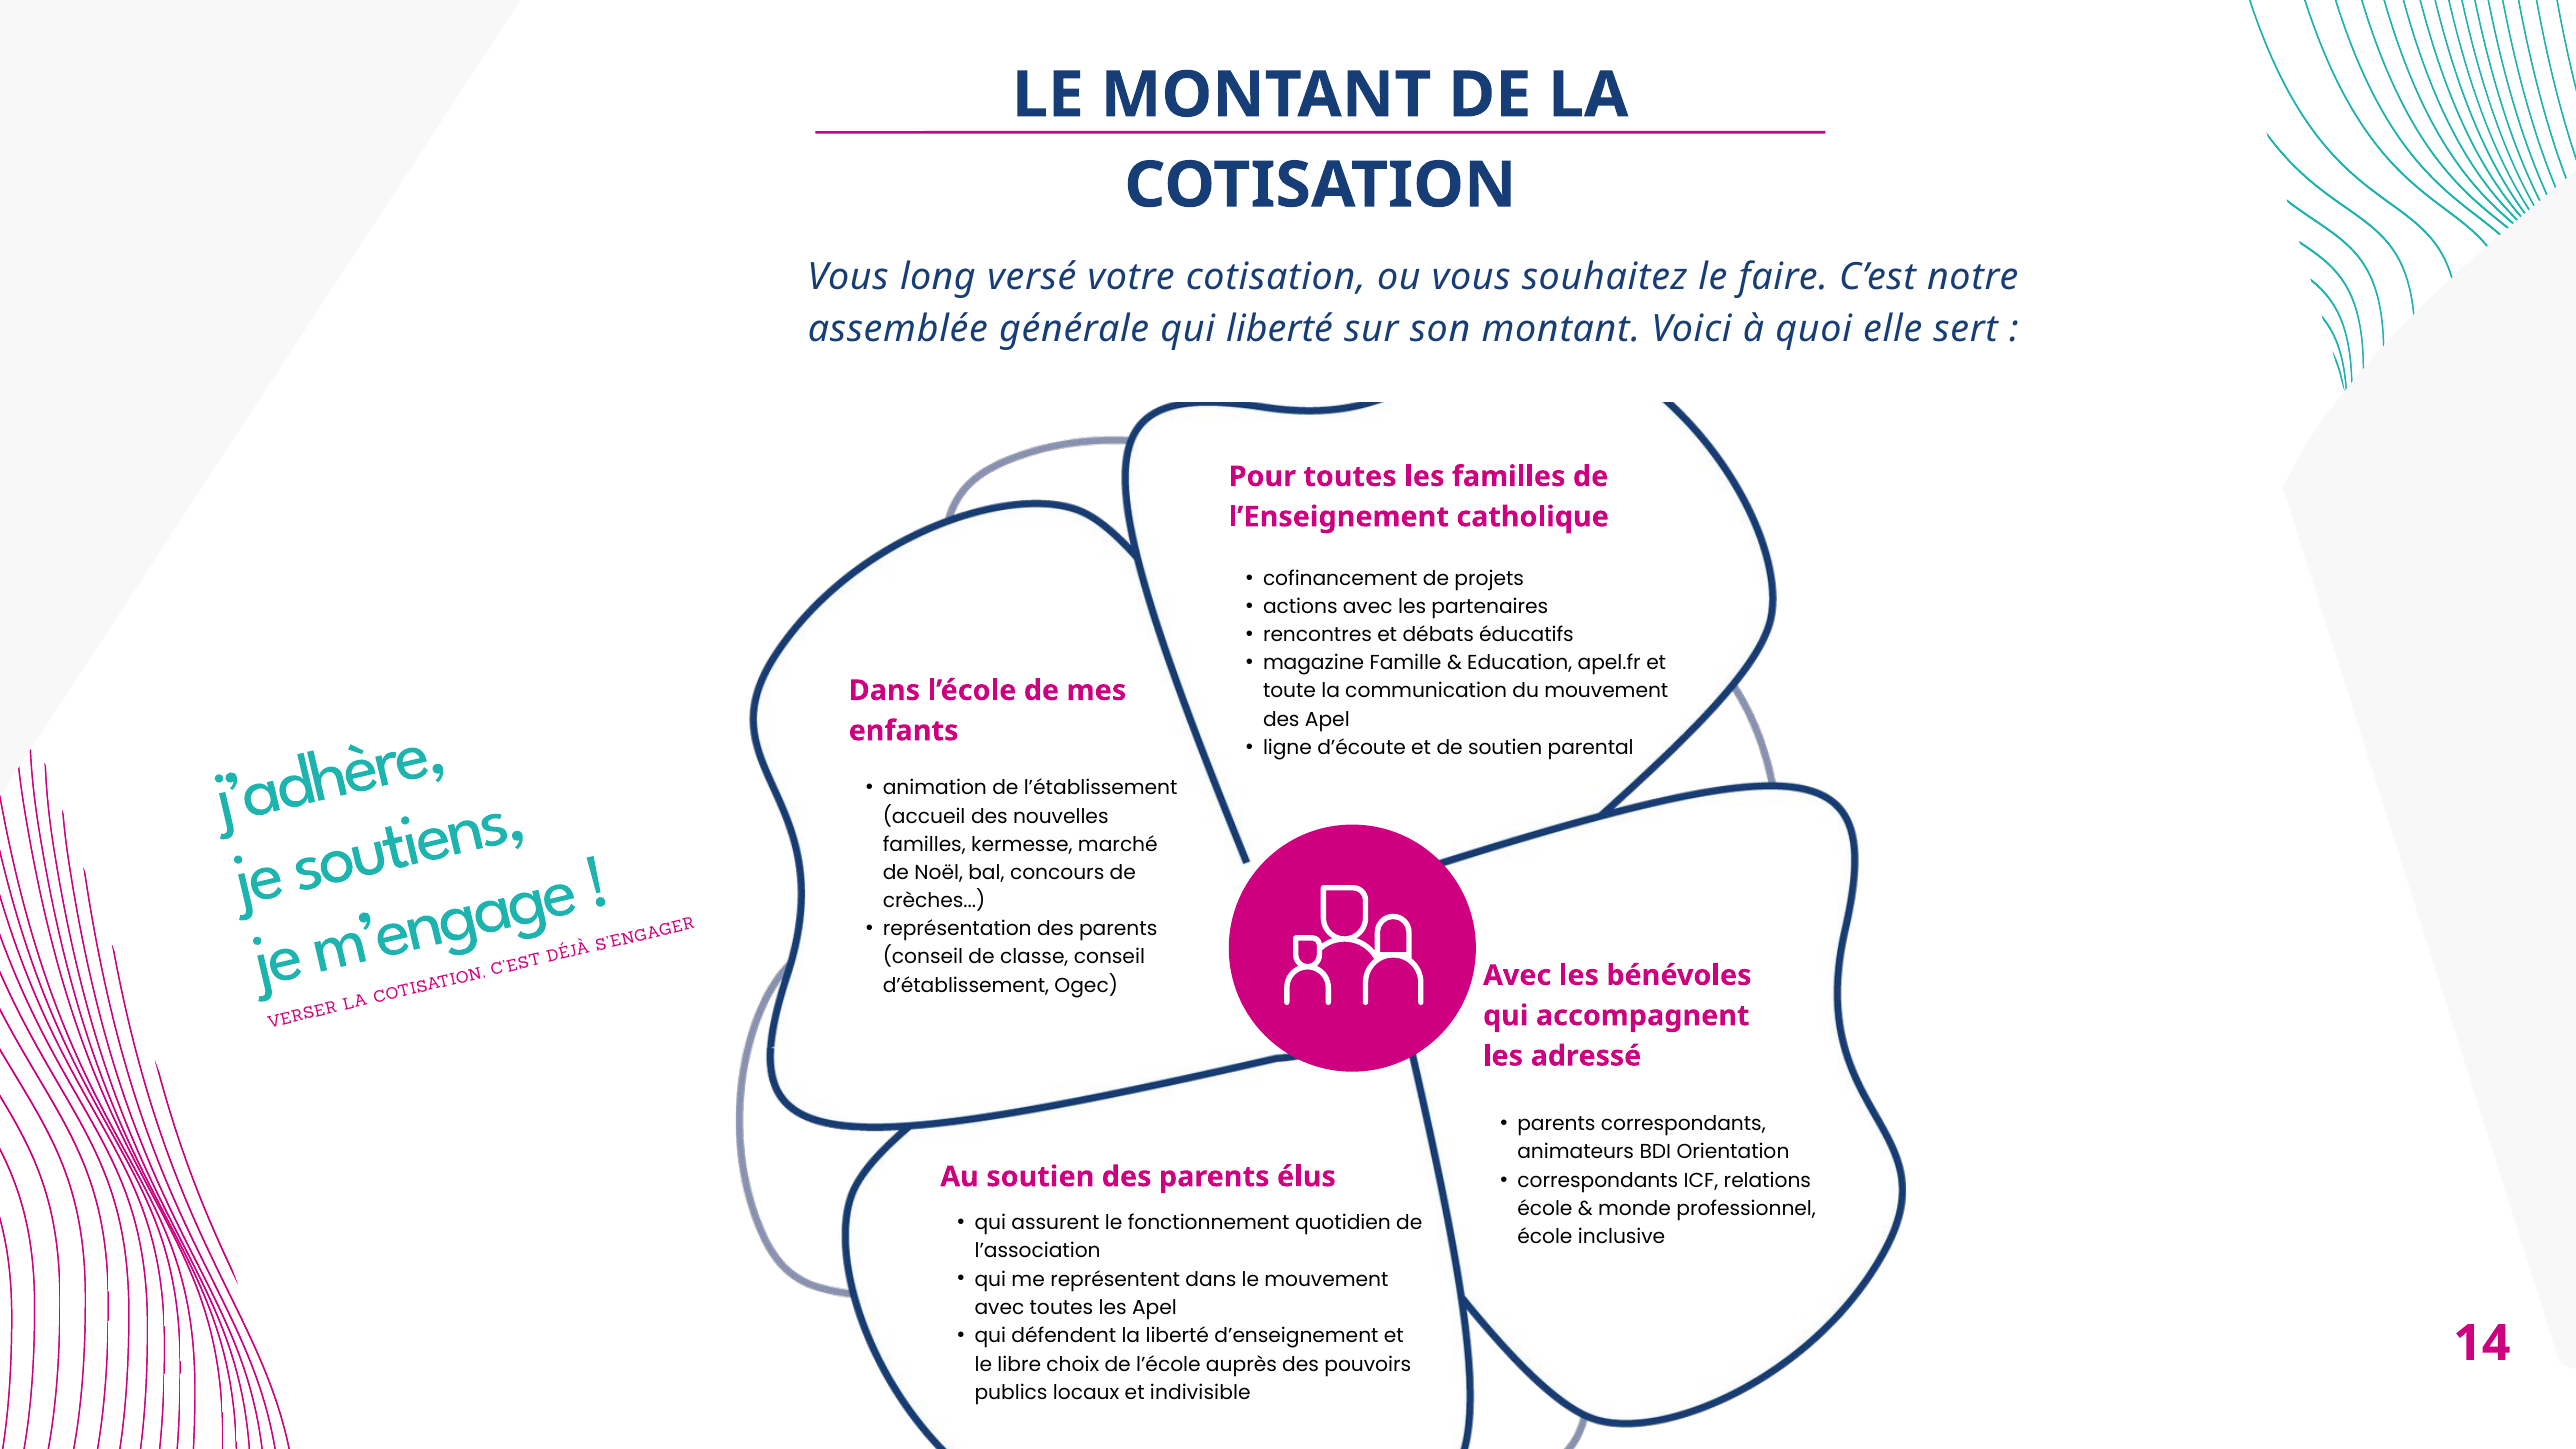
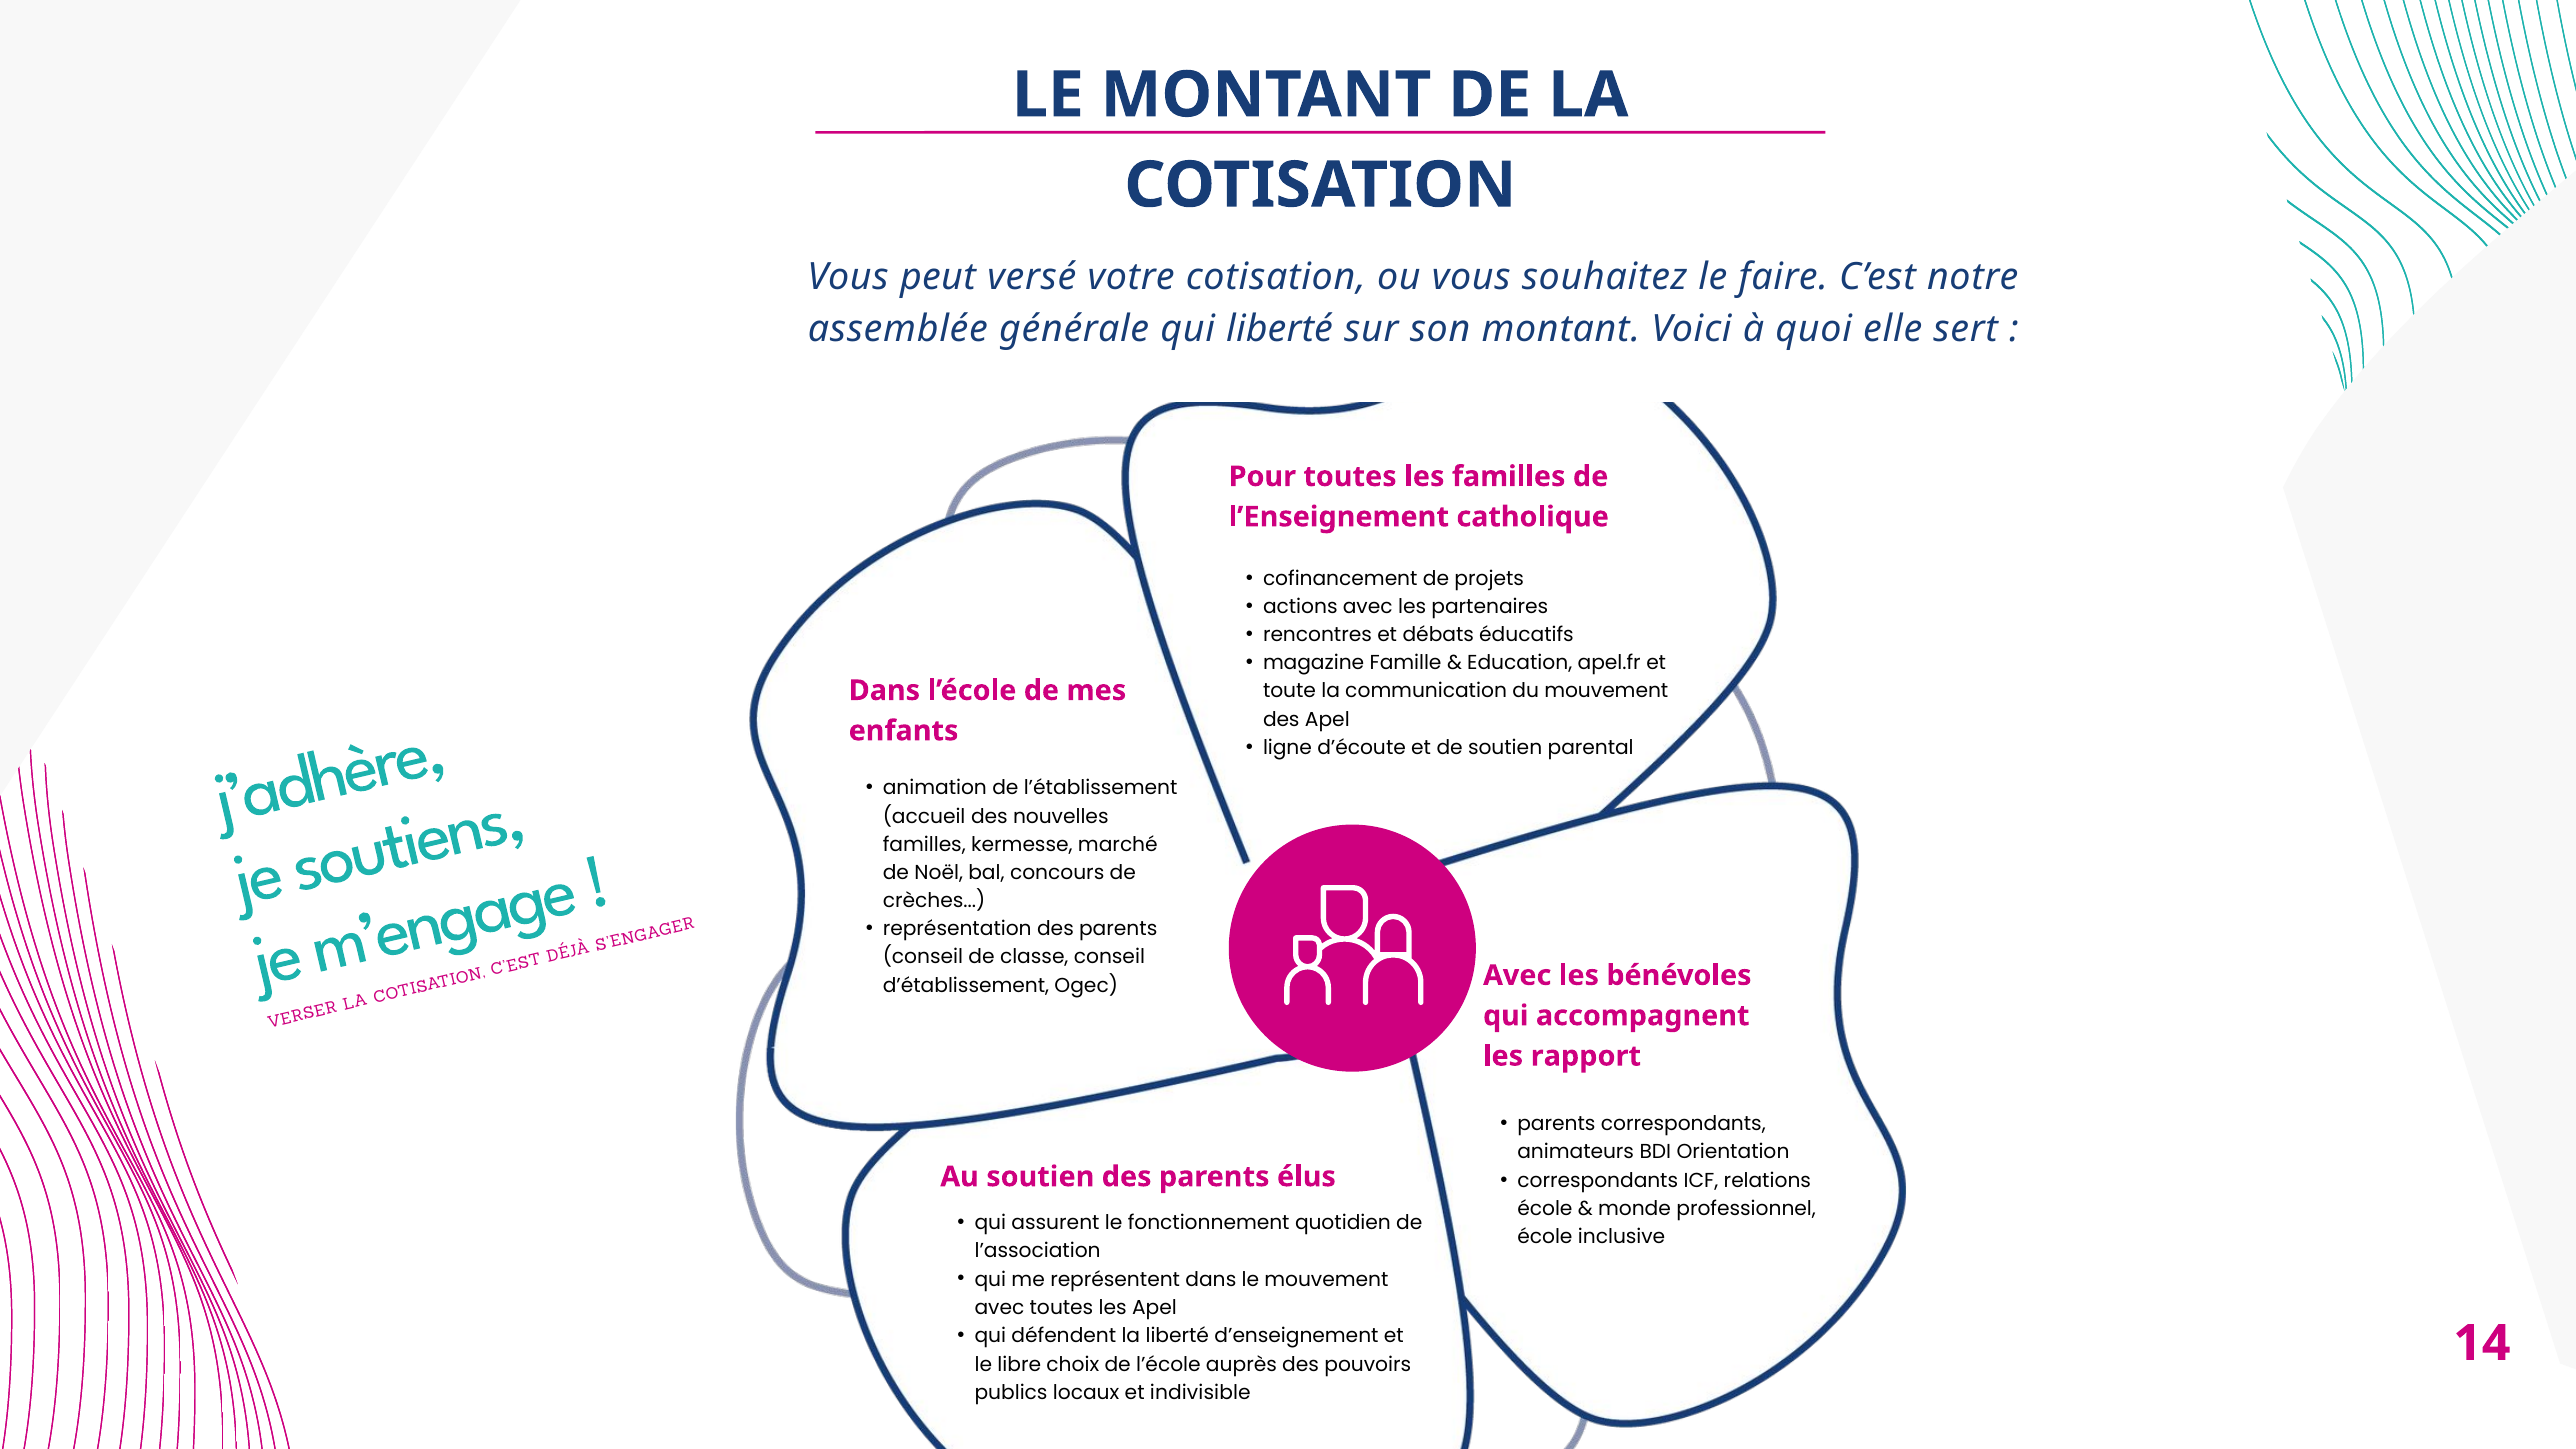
long: long -> peut
adressé: adressé -> rapport
